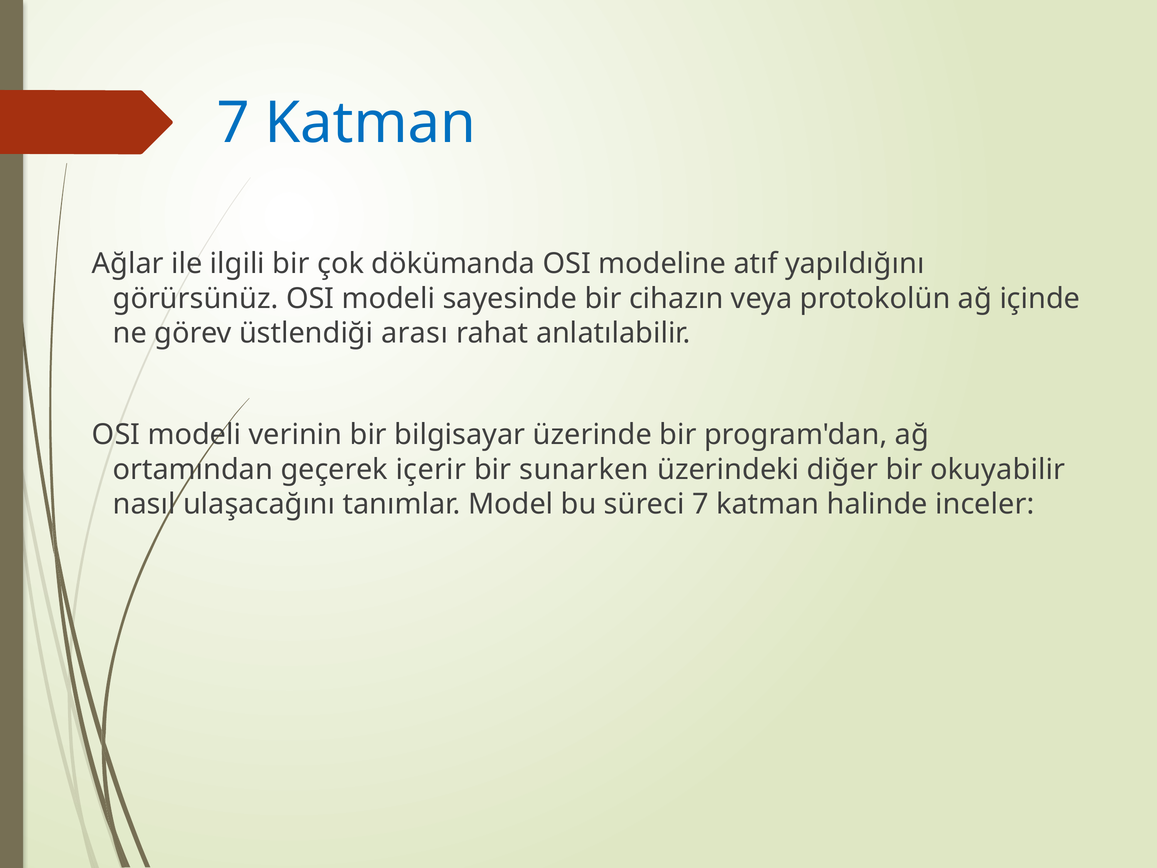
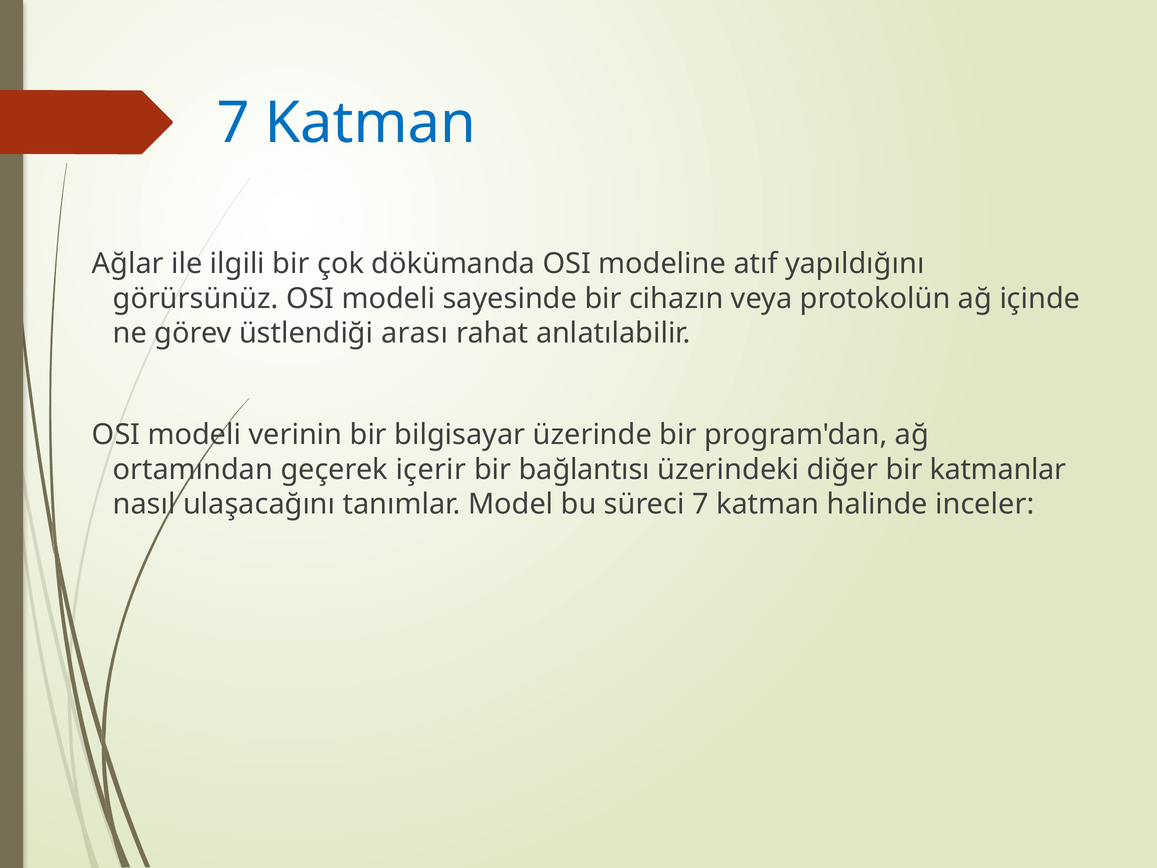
sunarken: sunarken -> bağlantısı
okuyabilir: okuyabilir -> katmanlar
